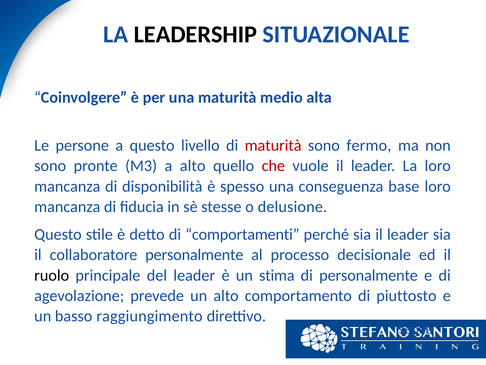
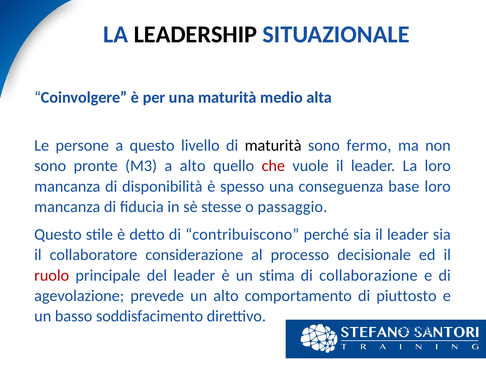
maturità at (273, 145) colour: red -> black
delusione: delusione -> passaggio
comportamenti: comportamenti -> contribuiscono
collaboratore personalmente: personalmente -> considerazione
ruolo colour: black -> red
di personalmente: personalmente -> collaborazione
raggiungimento: raggiungimento -> soddisfacimento
